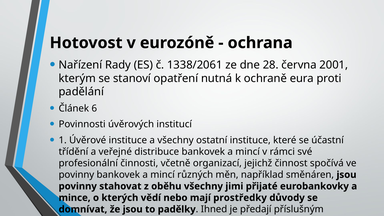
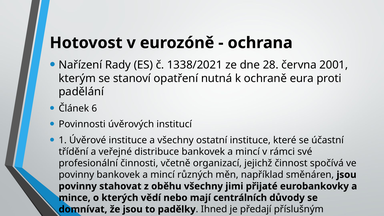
1338/2061: 1338/2061 -> 1338/2021
prostředky: prostředky -> centrálních
